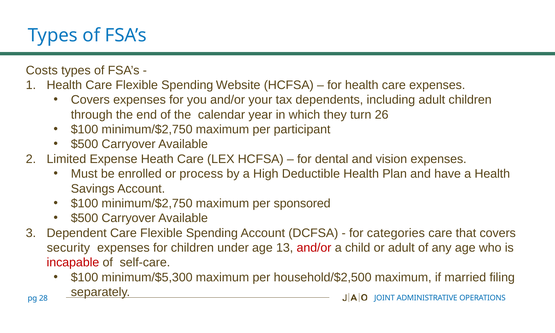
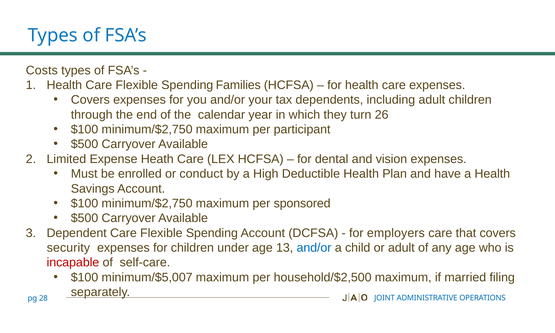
Website: Website -> Families
process: process -> conduct
categories: categories -> employers
and/or at (314, 248) colour: red -> blue
minimum/$5,300: minimum/$5,300 -> minimum/$5,007
